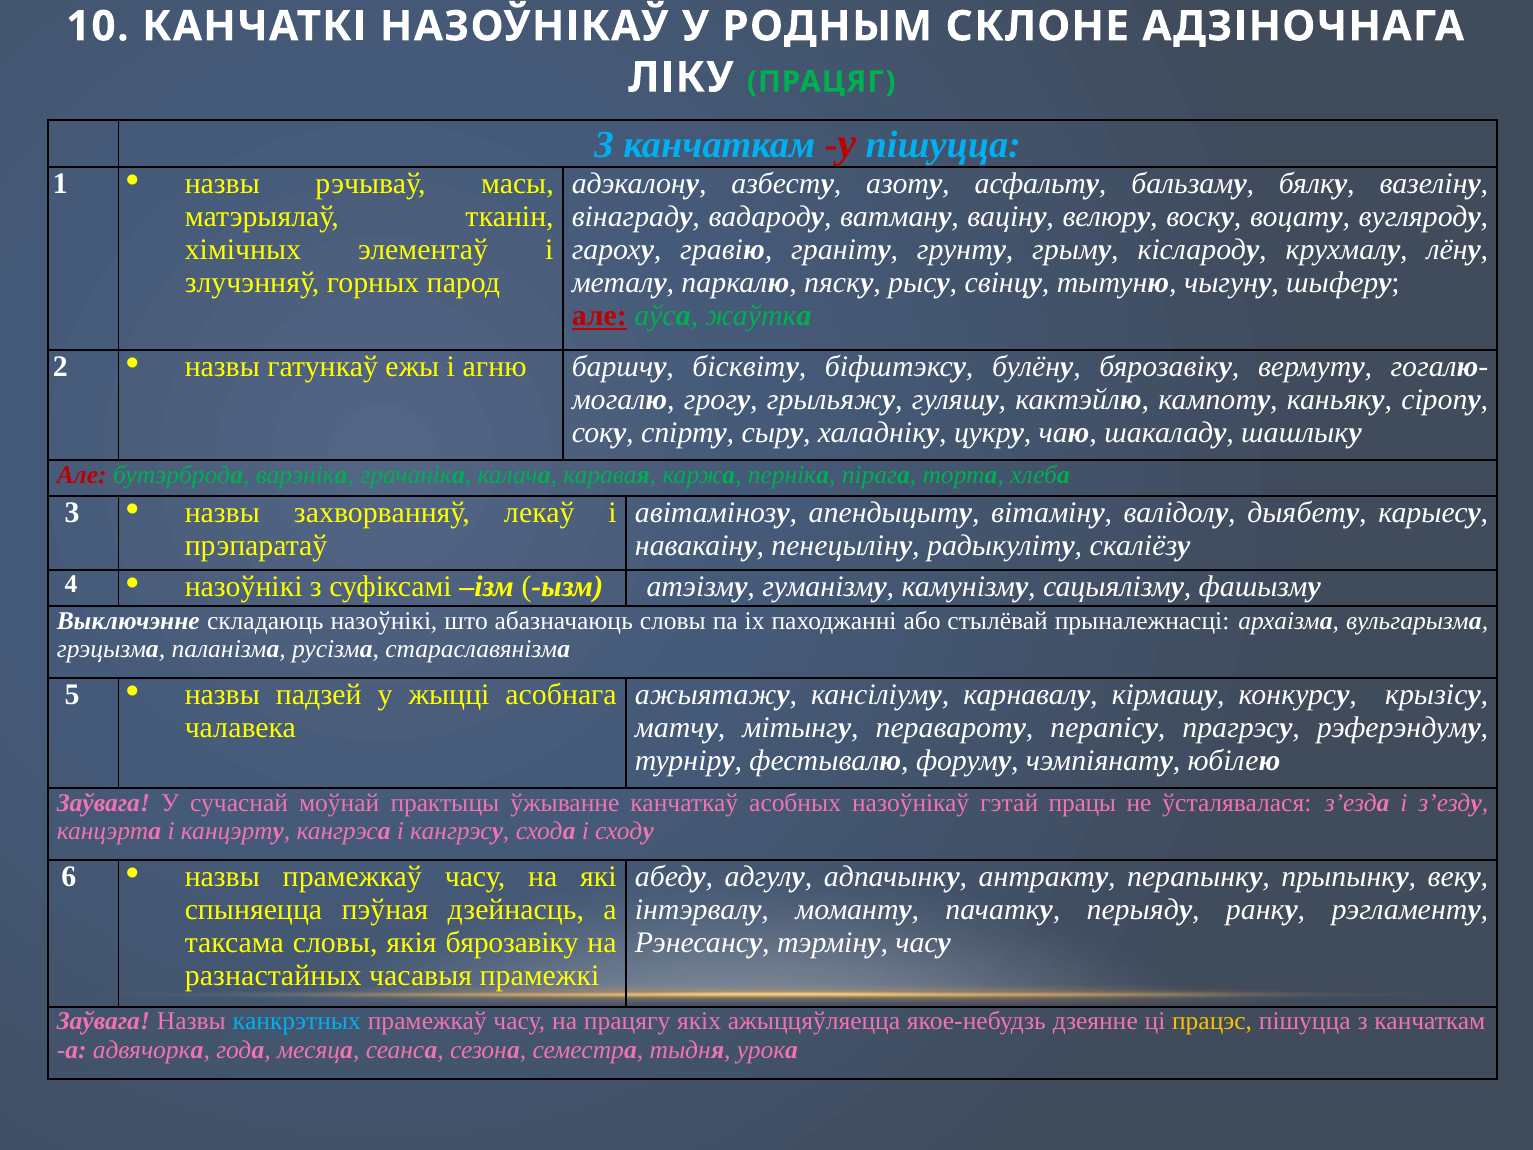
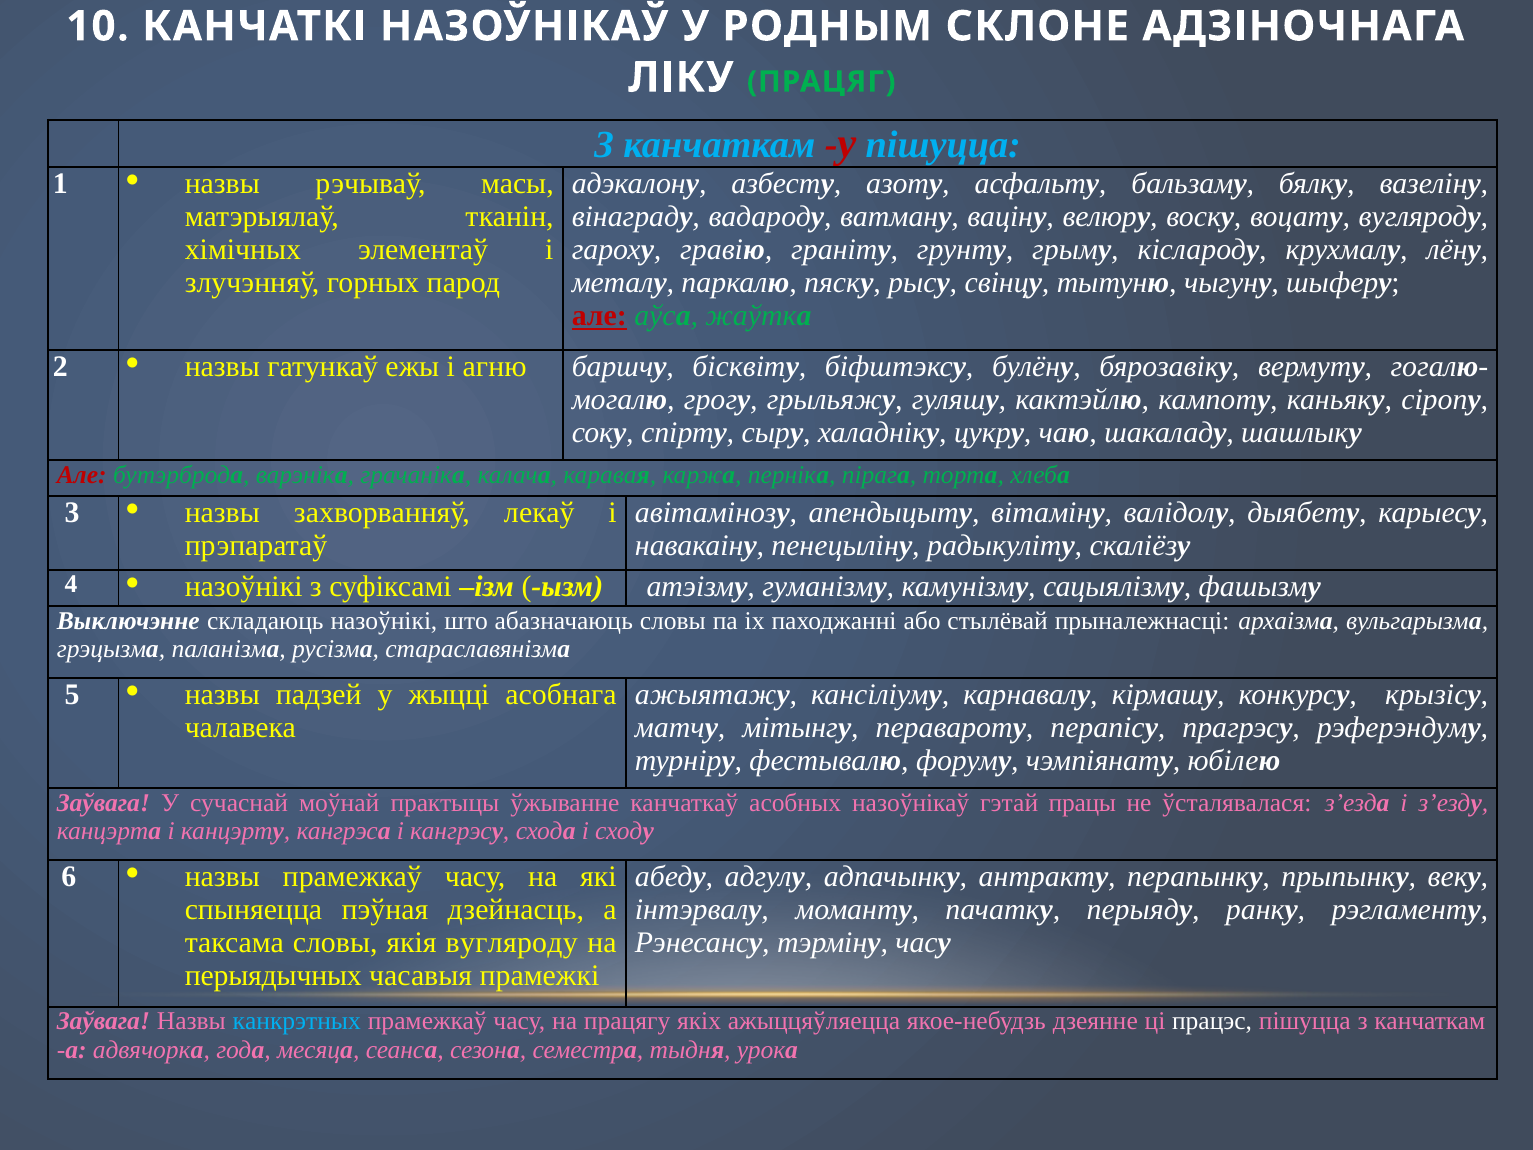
якія бярозавіку: бярозавіку -> вугляроду
разнастайных: разнастайных -> перыядычных
працэс colour: yellow -> white
